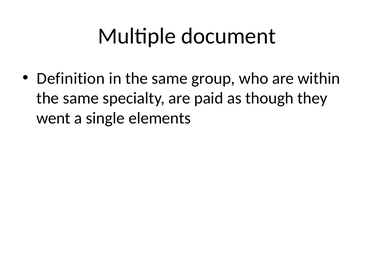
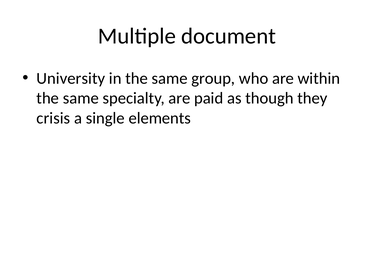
Definition: Definition -> University
went: went -> crisis
